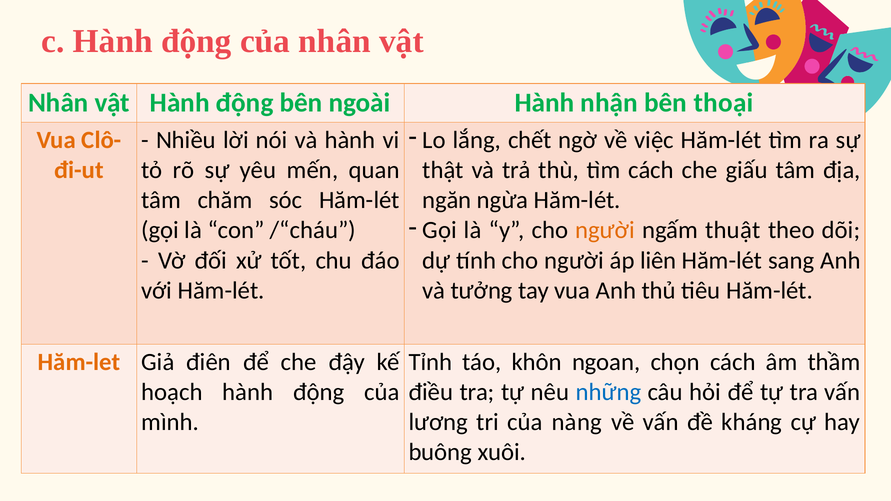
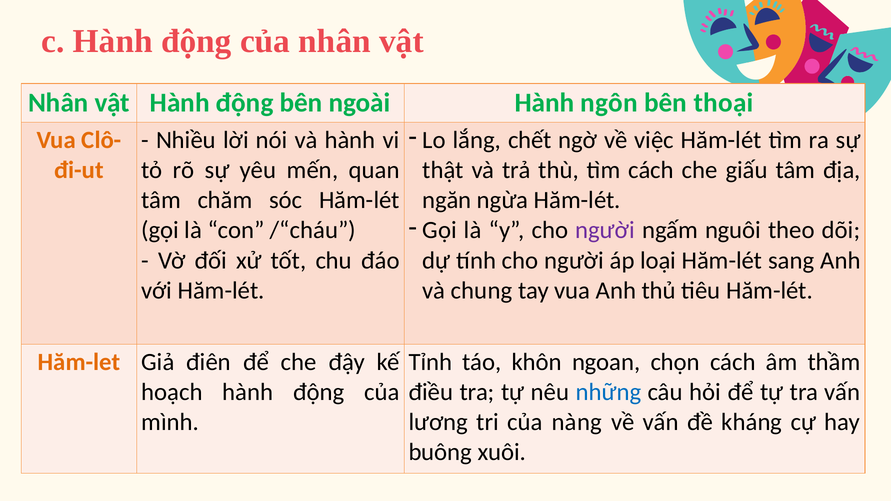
nhận: nhận -> ngôn
người at (605, 230) colour: orange -> purple
thuật: thuật -> nguôi
liên: liên -> loại
tưởng: tưởng -> chung
